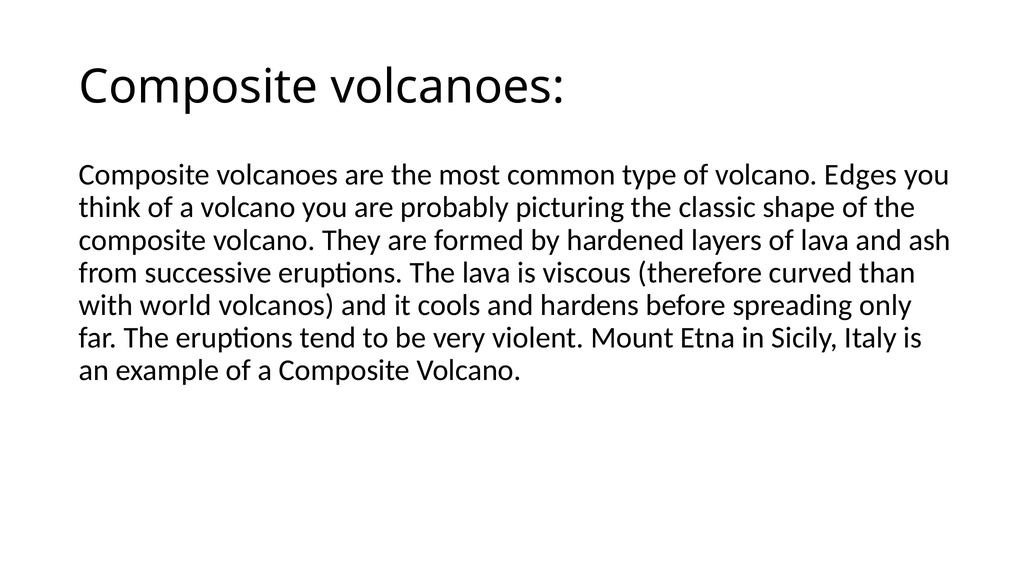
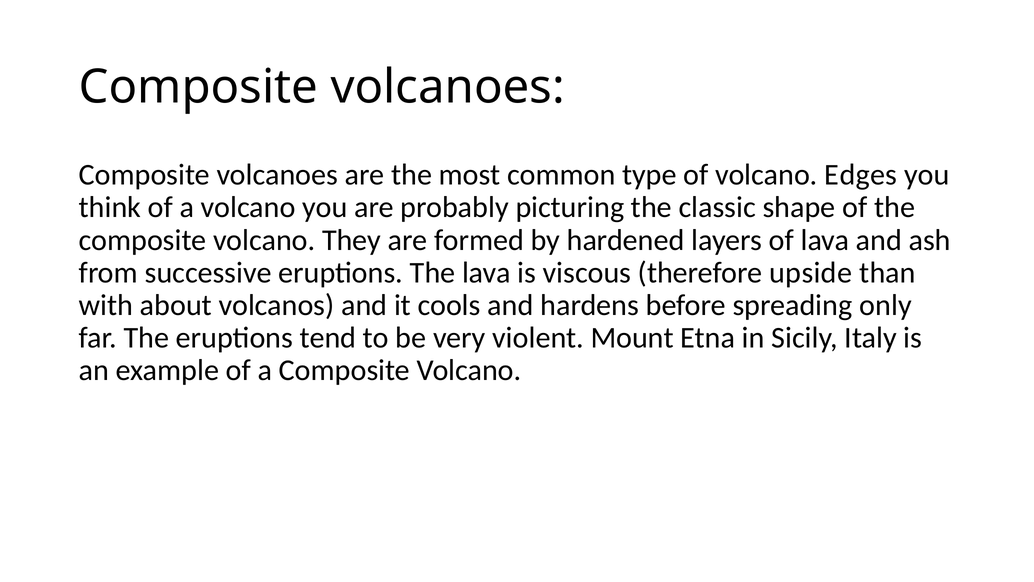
curved: curved -> upside
world: world -> about
